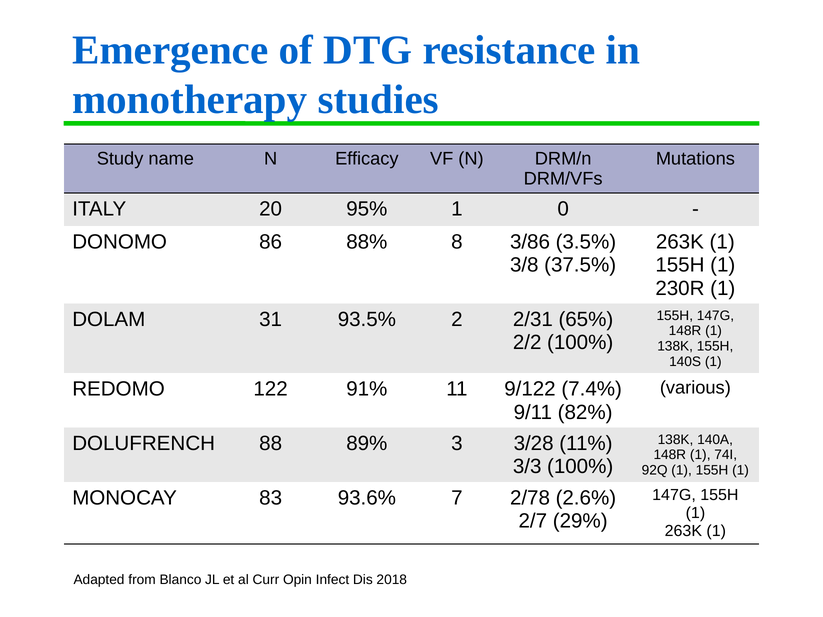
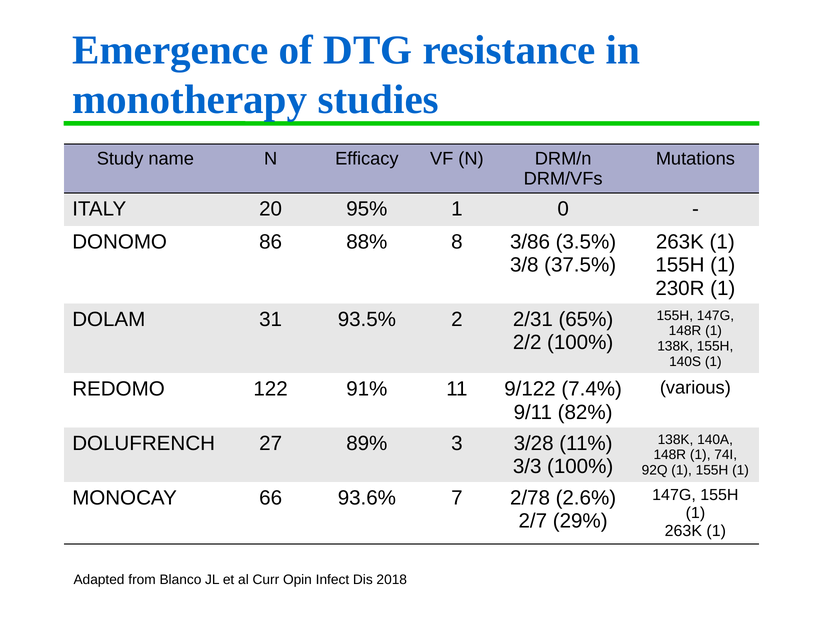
88: 88 -> 27
83: 83 -> 66
